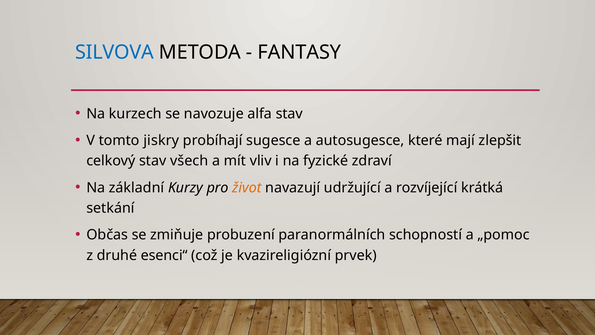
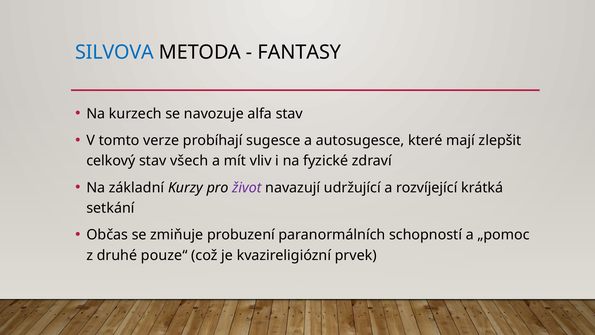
jiskry: jiskry -> verze
život colour: orange -> purple
esenci“: esenci“ -> pouze“
